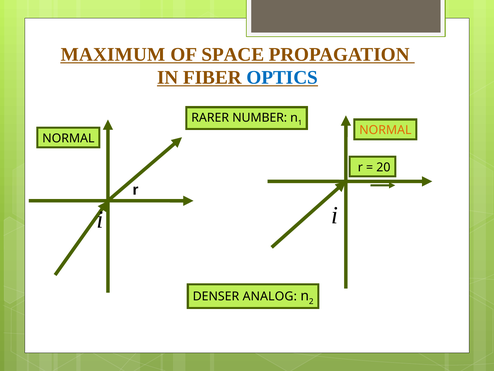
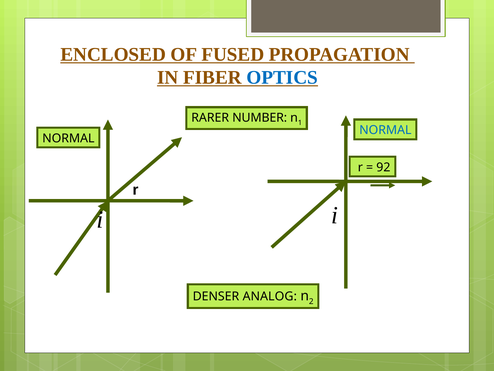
MAXIMUM: MAXIMUM -> ENCLOSED
SPACE: SPACE -> FUSED
NORMAL at (385, 130) colour: orange -> blue
20: 20 -> 92
